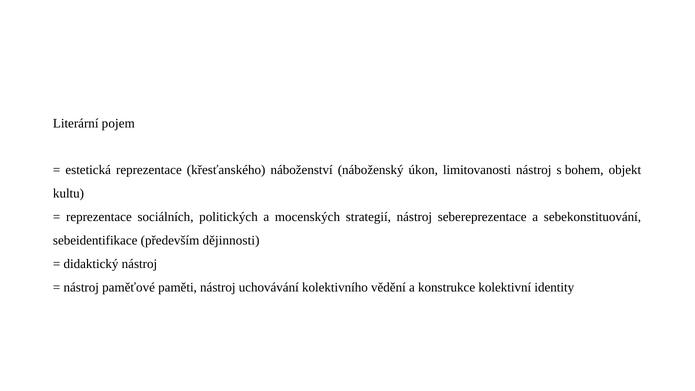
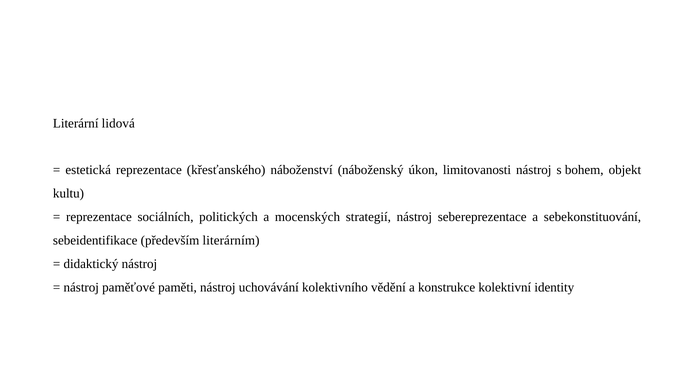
pojem: pojem -> lidová
dějinnosti: dějinnosti -> literárním
